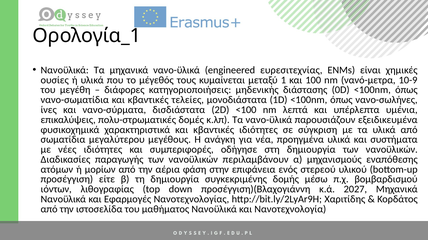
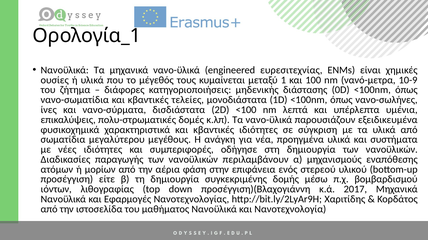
μεγέθη: μεγέθη -> ζήτημα
2027: 2027 -> 2017
